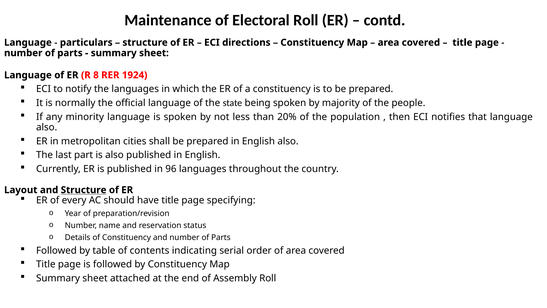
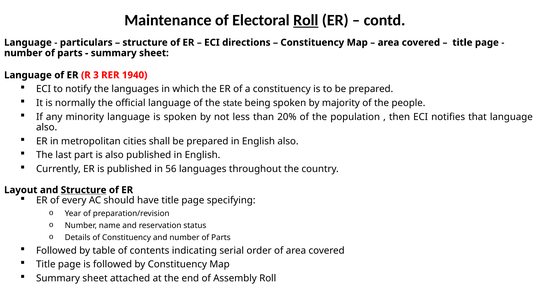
Roll at (306, 20) underline: none -> present
8: 8 -> 3
1924: 1924 -> 1940
96: 96 -> 56
